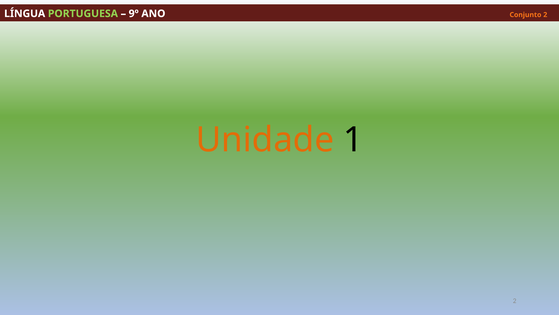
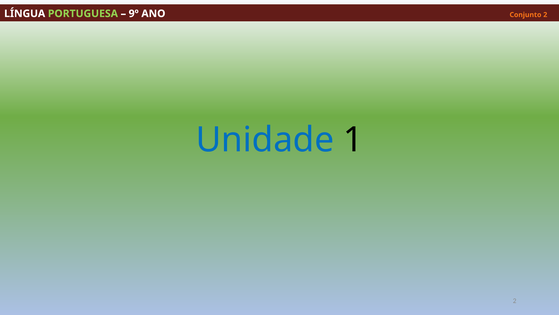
Unidade colour: orange -> blue
